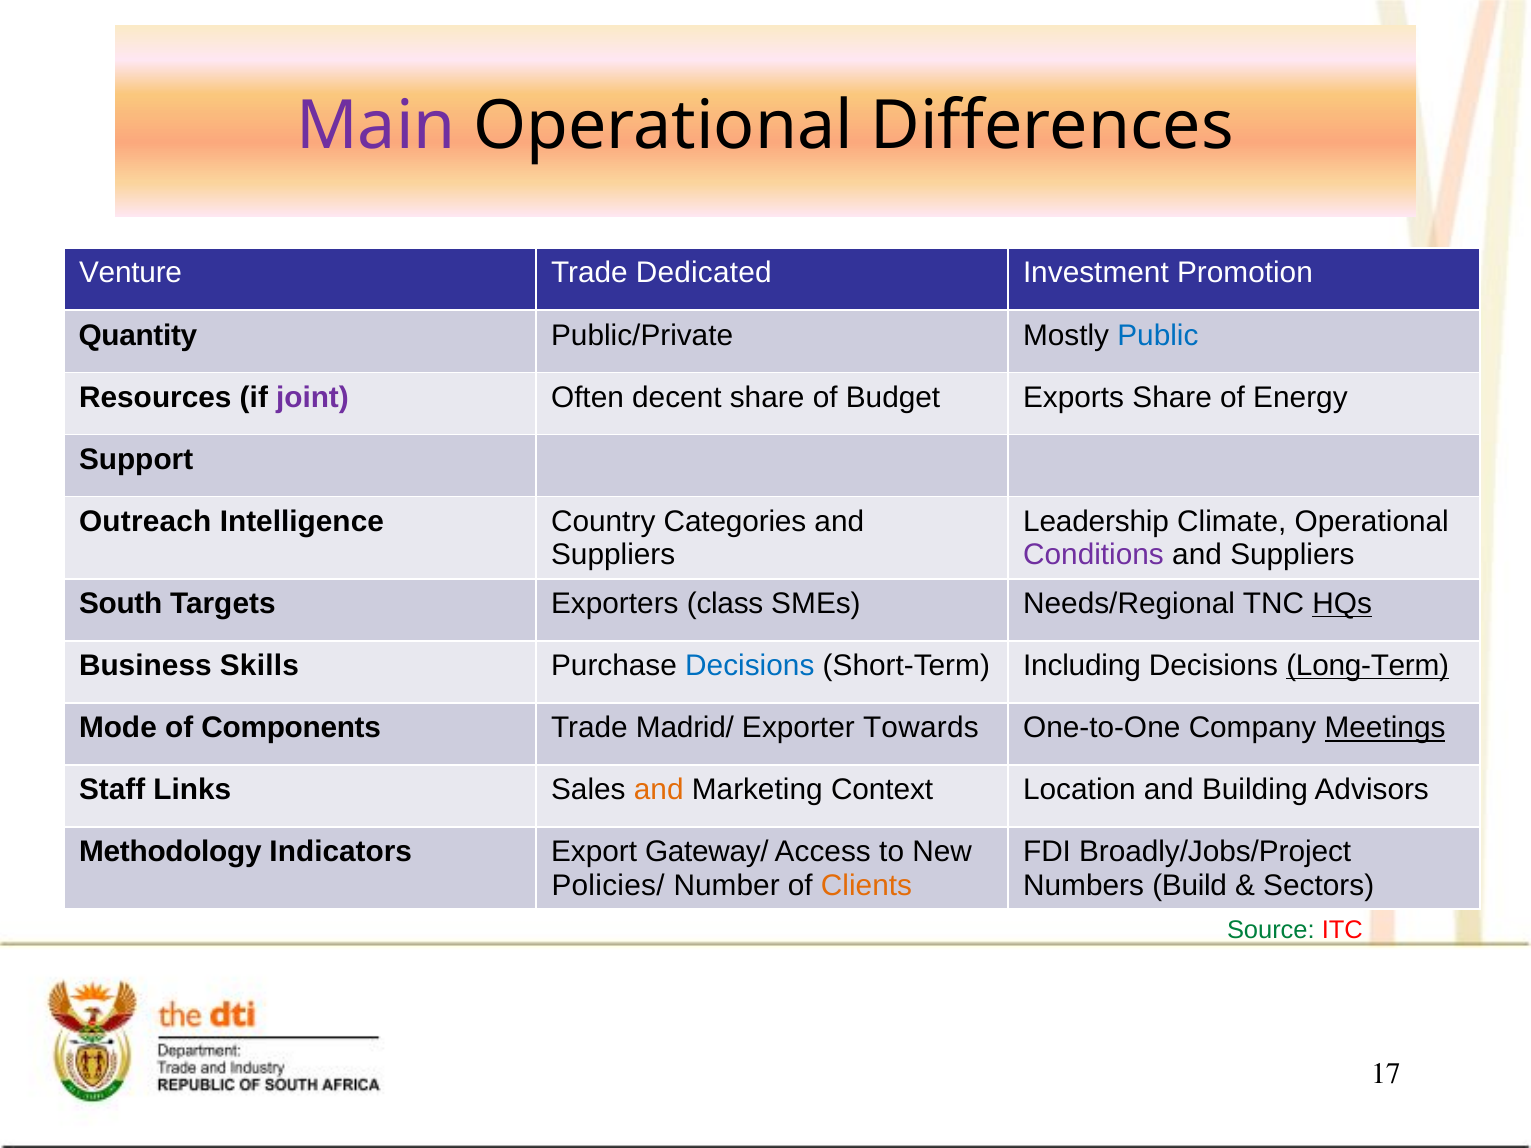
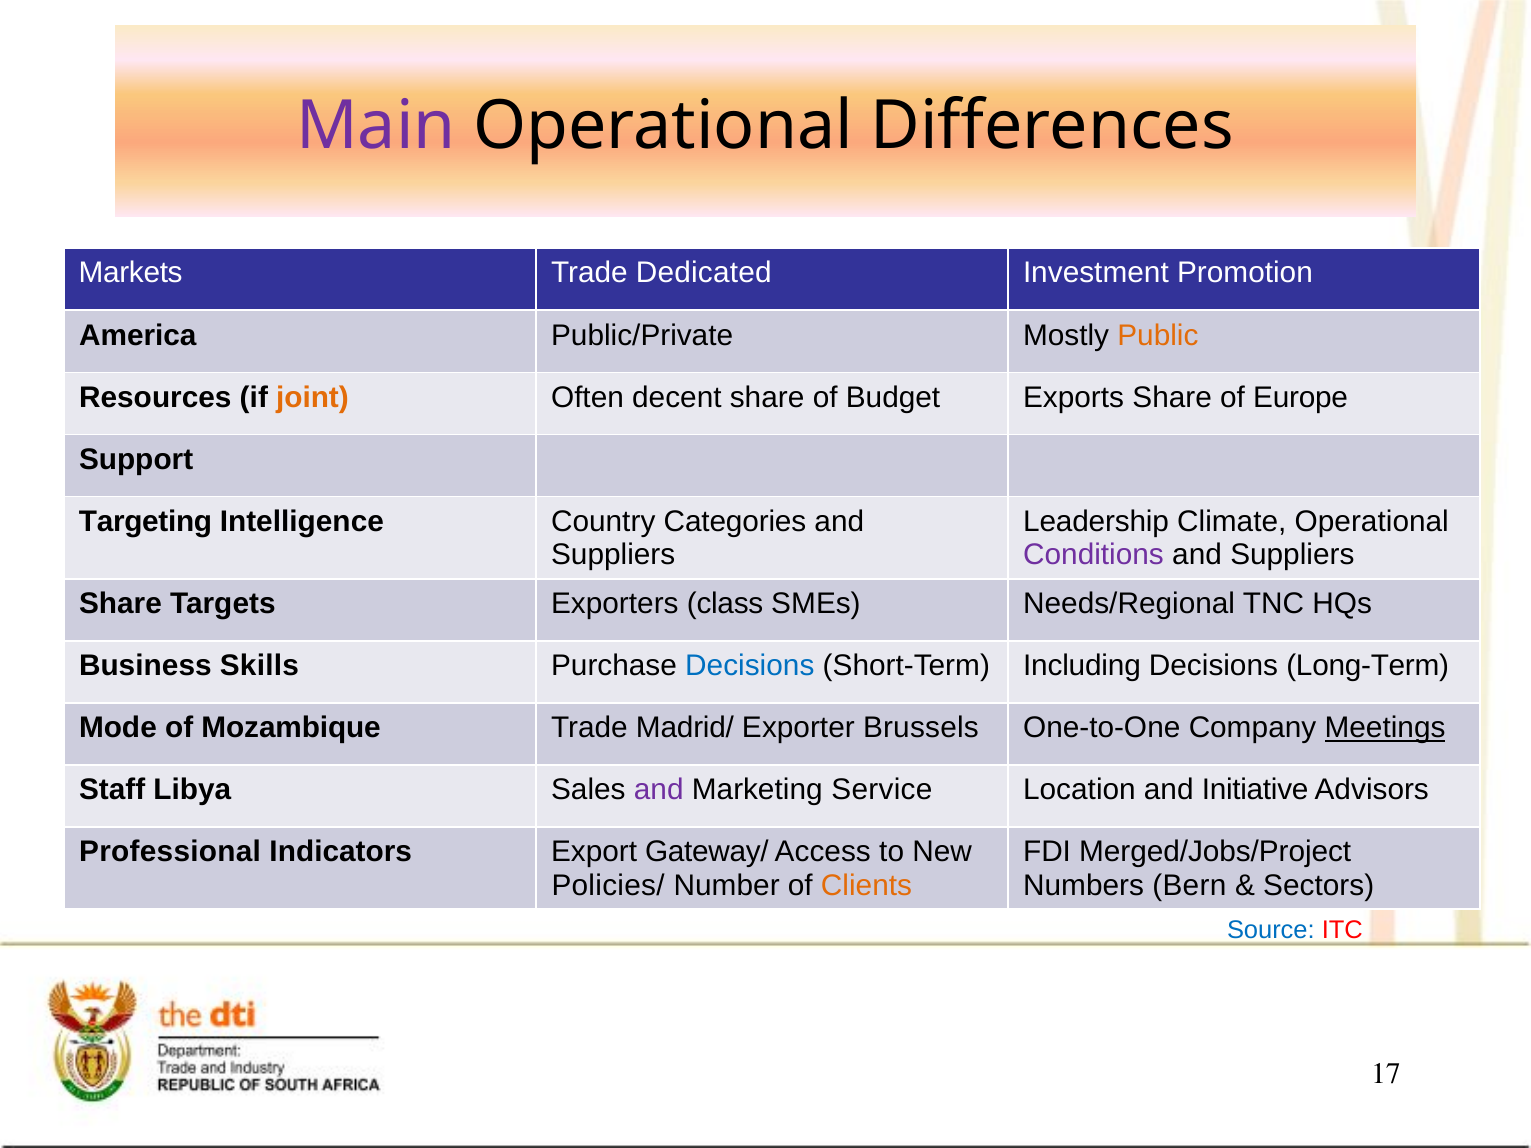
Venture: Venture -> Markets
Quantity: Quantity -> America
Public colour: blue -> orange
joint colour: purple -> orange
Energy: Energy -> Europe
Outreach: Outreach -> Targeting
South at (121, 604): South -> Share
HQs underline: present -> none
Long-Term underline: present -> none
Components: Components -> Mozambique
Towards: Towards -> Brussels
Links: Links -> Libya
and at (659, 790) colour: orange -> purple
Context: Context -> Service
Building: Building -> Initiative
Methodology: Methodology -> Professional
Broadly/Jobs/Project: Broadly/Jobs/Project -> Merged/Jobs/Project
Build: Build -> Bern
Source colour: green -> blue
